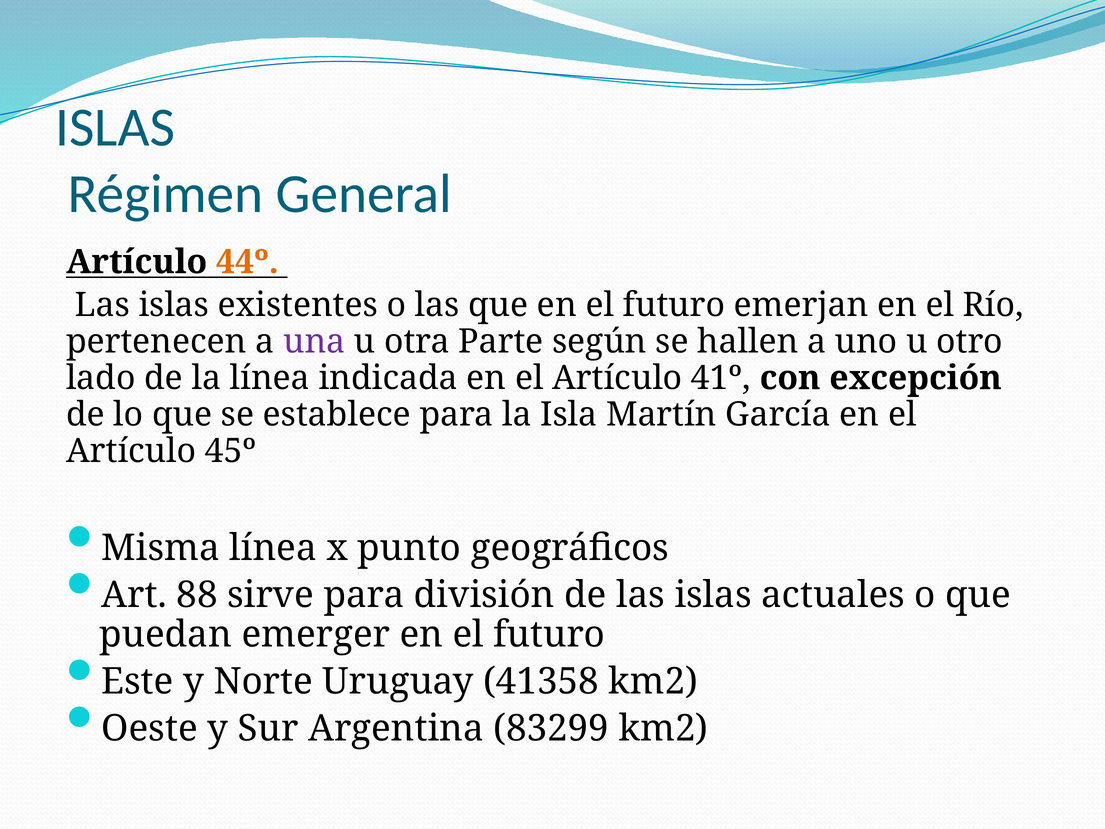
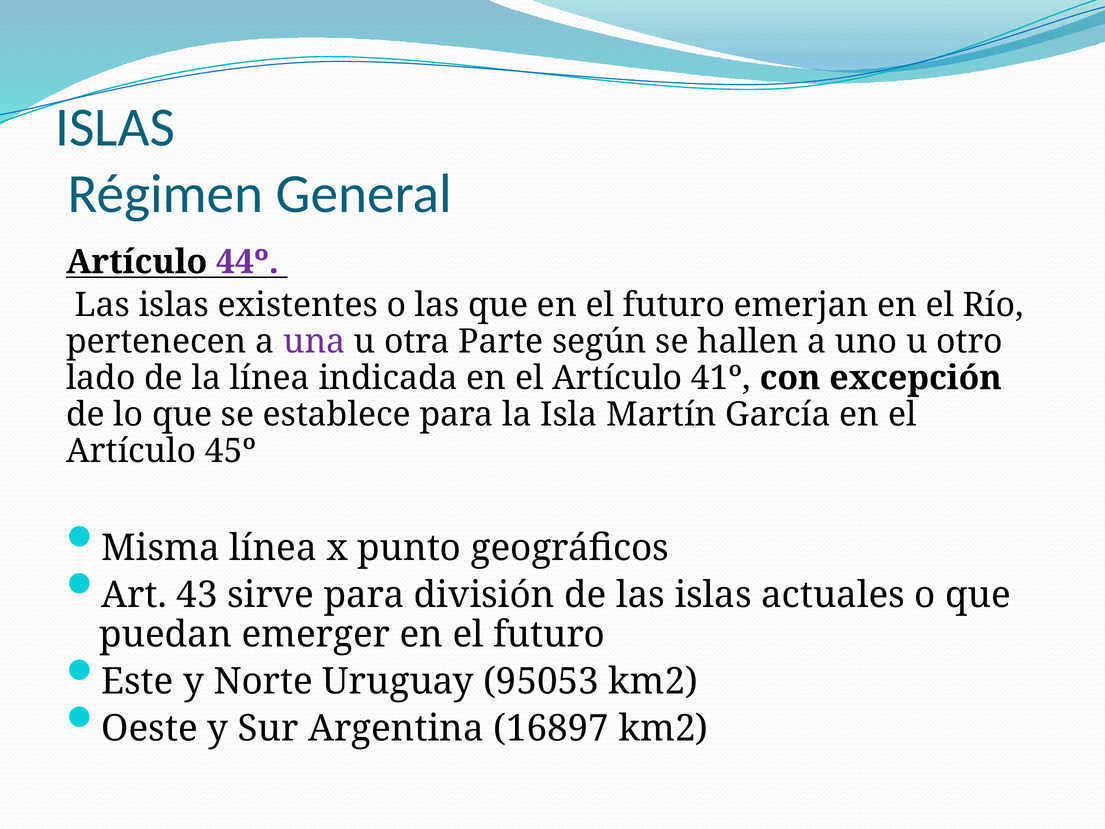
44º colour: orange -> purple
88: 88 -> 43
41358: 41358 -> 95053
83299: 83299 -> 16897
